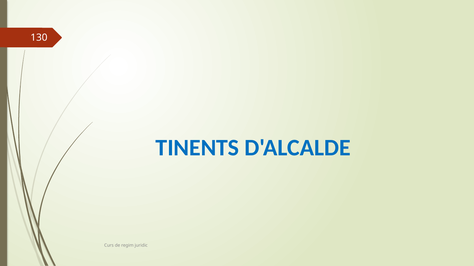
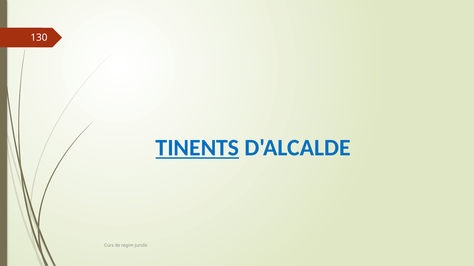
TINENTS underline: none -> present
